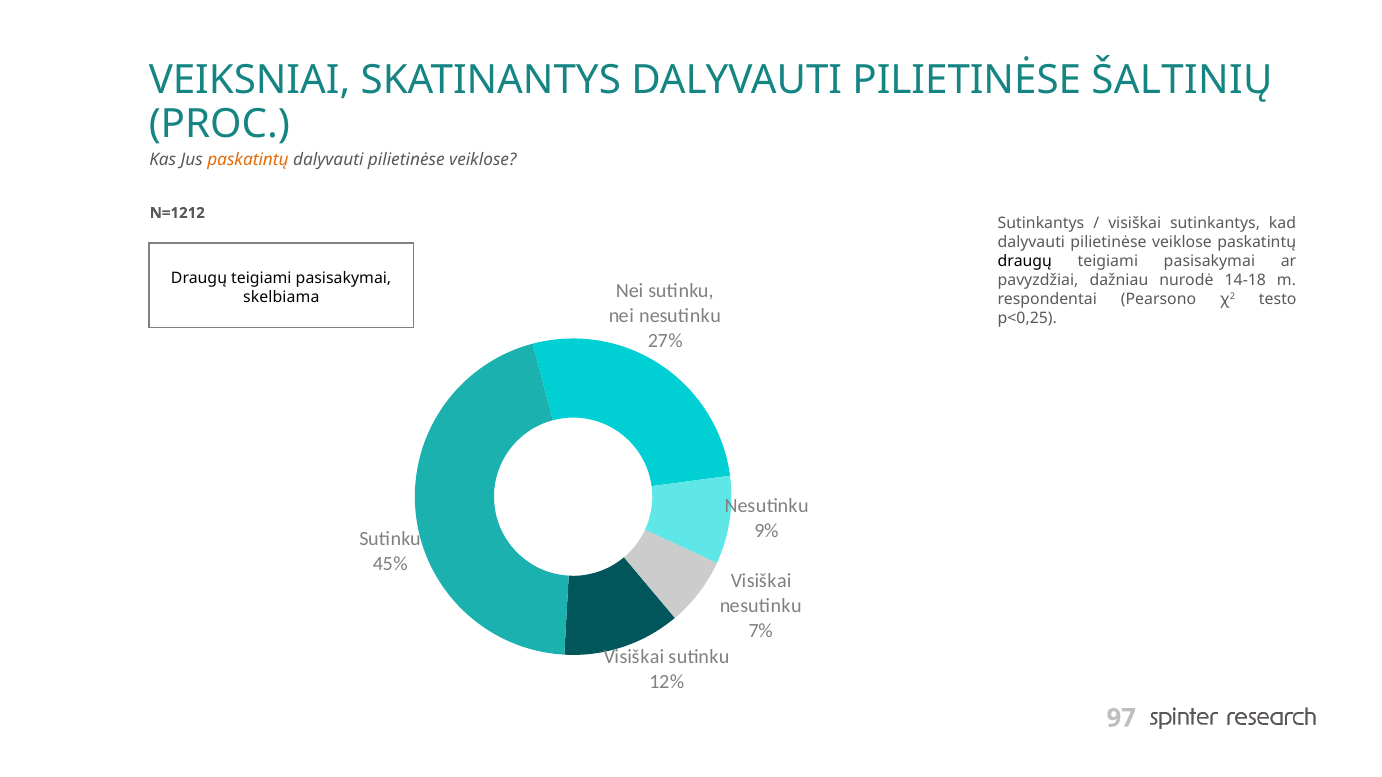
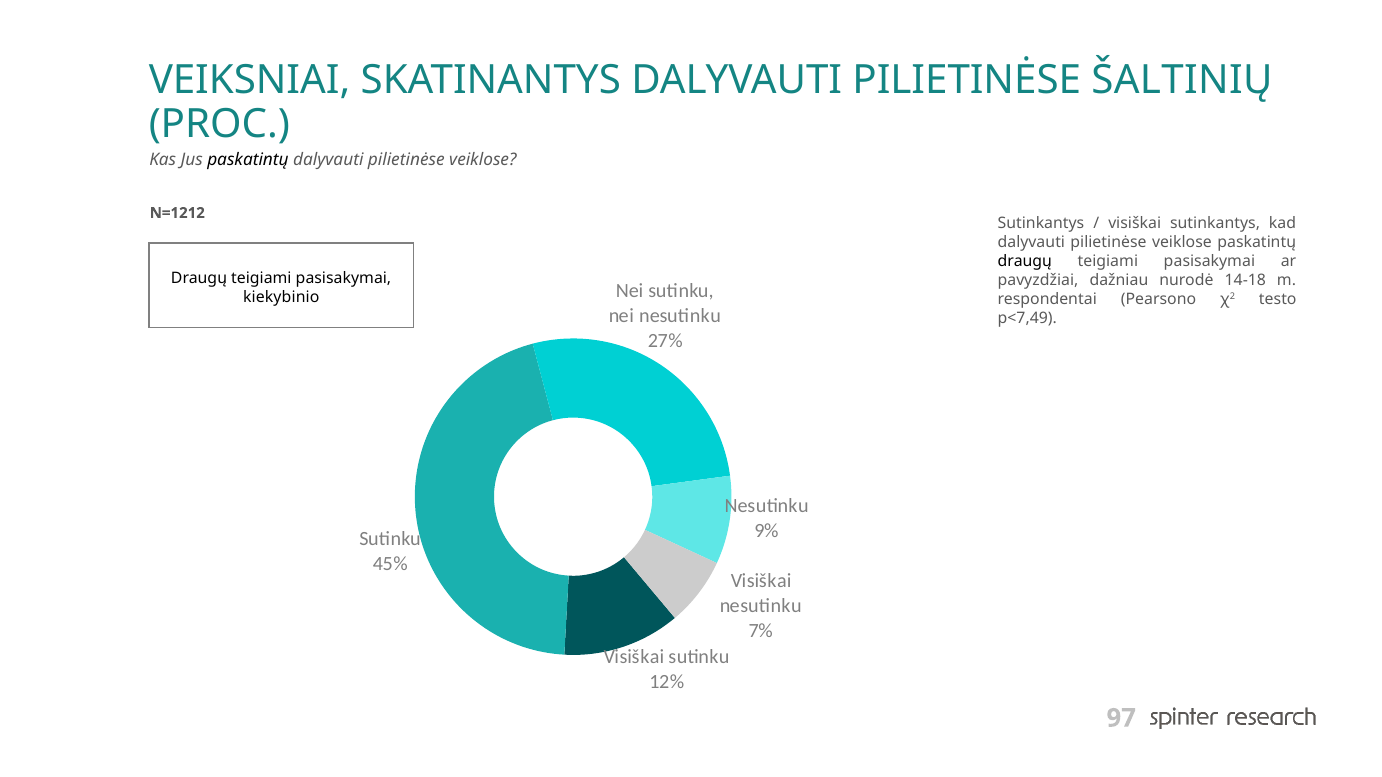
paskatintų at (248, 160) colour: orange -> black
skelbiama: skelbiama -> kiekybinio
p<0,25: p<0,25 -> p<7,49
